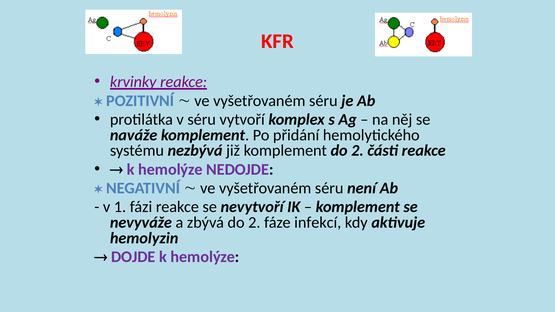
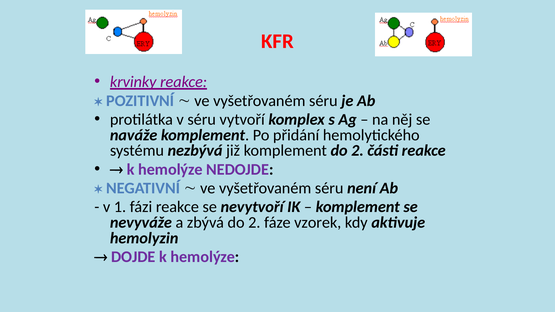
infekcí: infekcí -> vzorek
